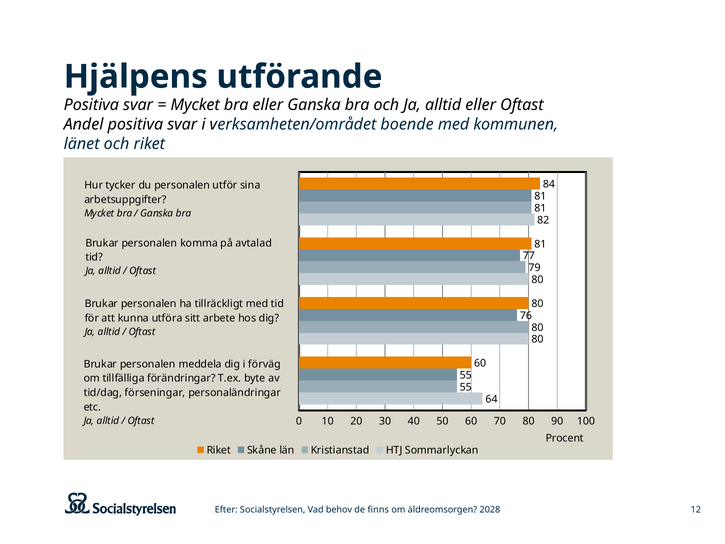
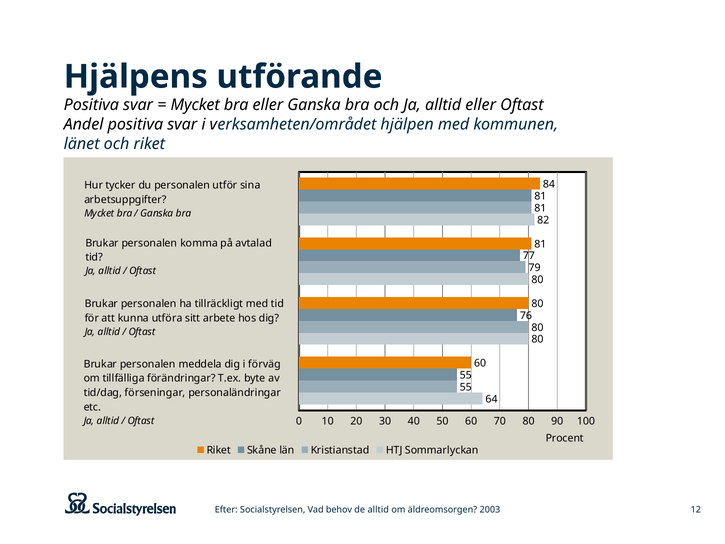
boende: boende -> hjälpen
de finns: finns -> alltid
2028: 2028 -> 2003
